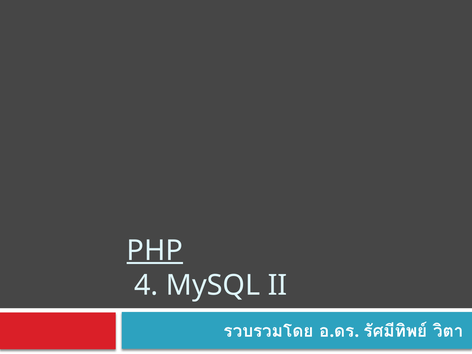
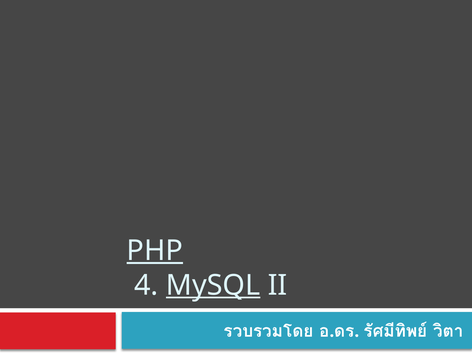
MySQL underline: none -> present
